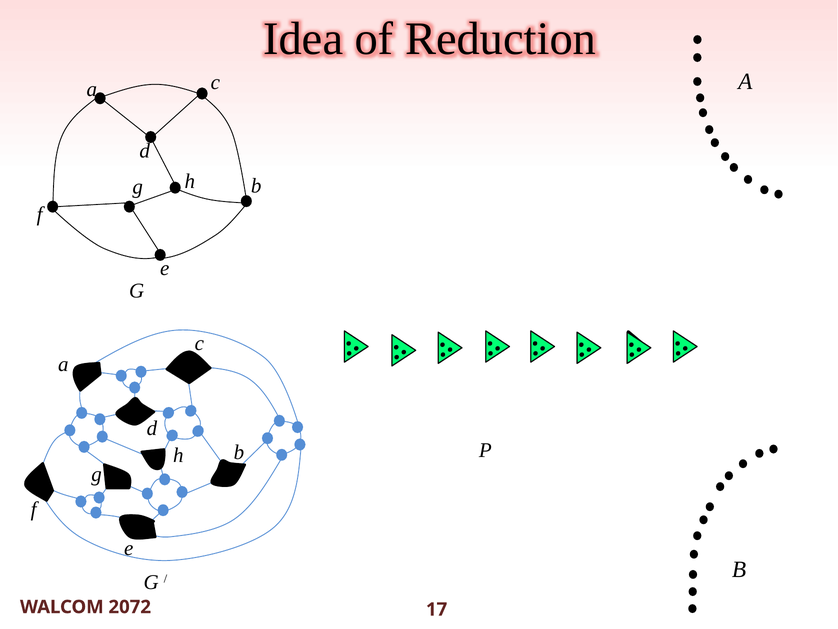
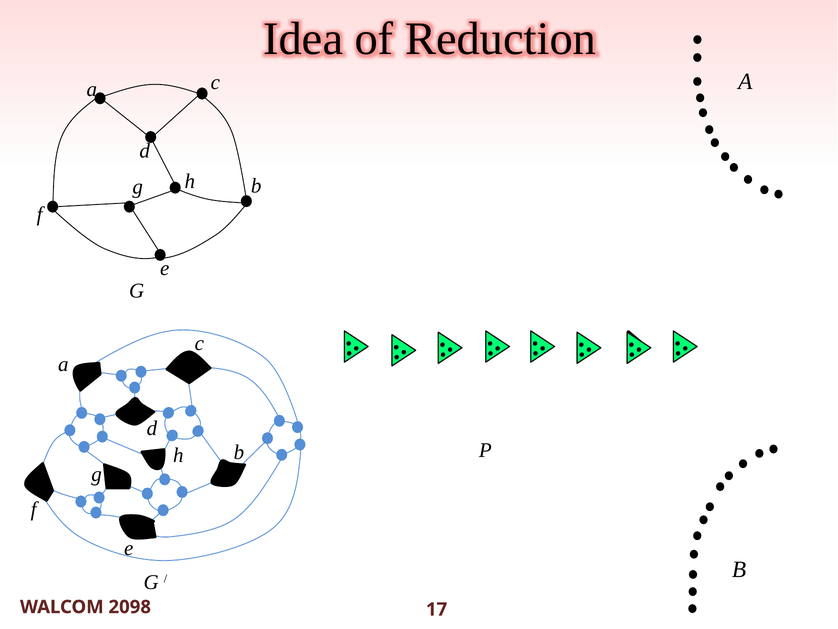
2072: 2072 -> 2098
